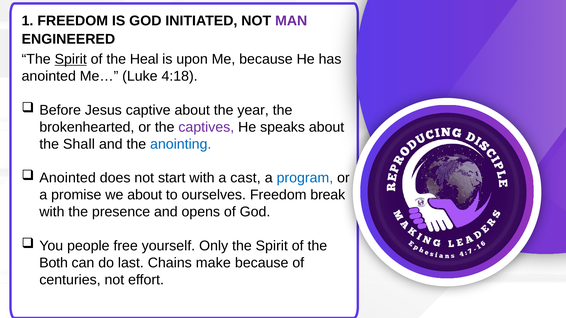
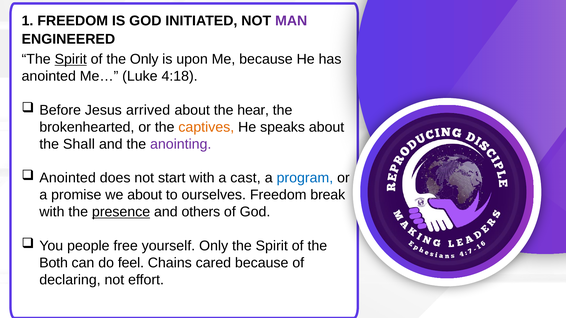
the Heal: Heal -> Only
captive: captive -> arrived
year: year -> hear
captives colour: purple -> orange
anointing colour: blue -> purple
presence underline: none -> present
opens: opens -> others
last: last -> feel
make: make -> cared
centuries: centuries -> declaring
